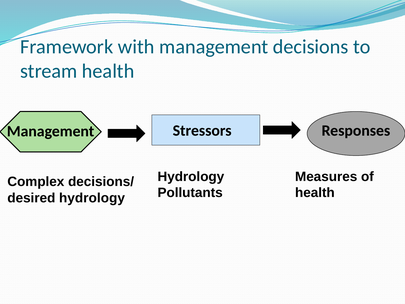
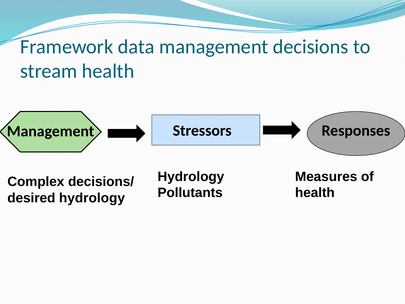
with: with -> data
